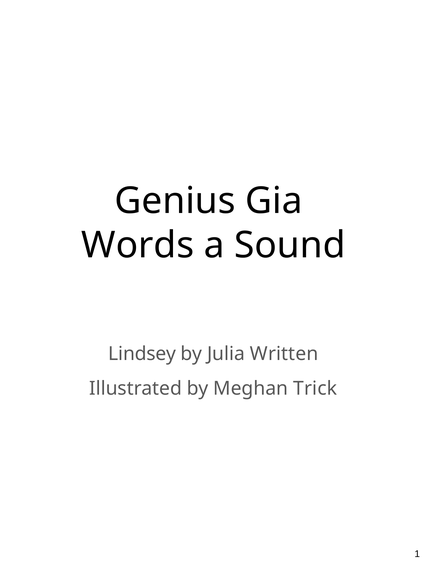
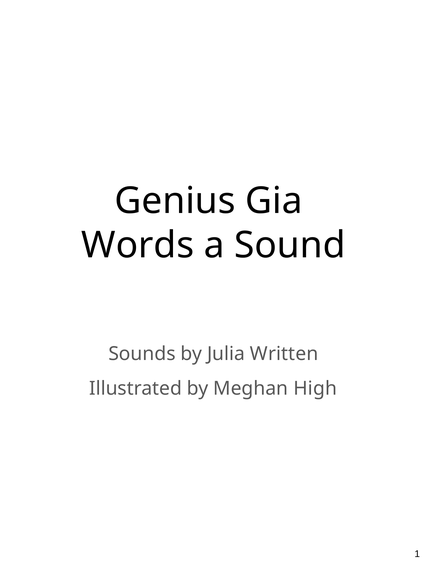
Lindsey: Lindsey -> Sounds
Trick: Trick -> High
